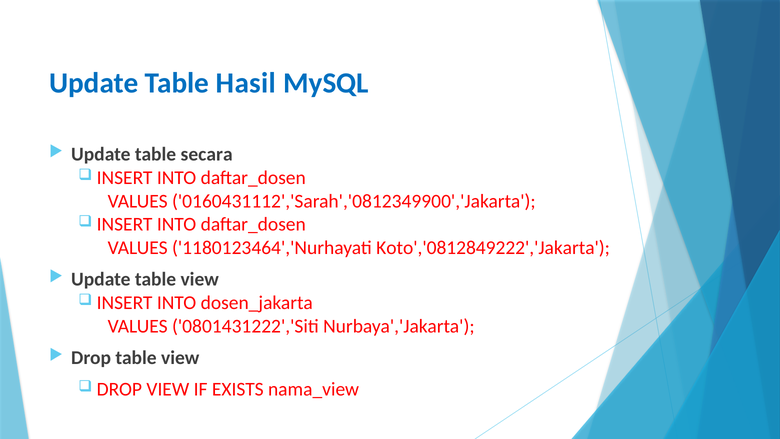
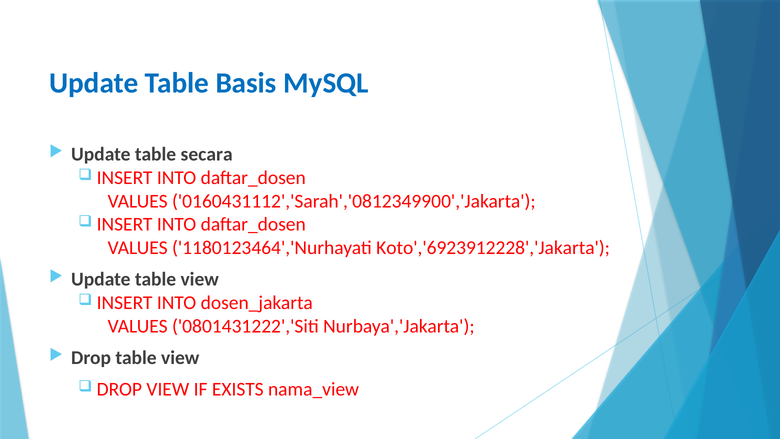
Hasil: Hasil -> Basis
Koto','0812849222','Jakarta: Koto','0812849222','Jakarta -> Koto','6923912228','Jakarta
